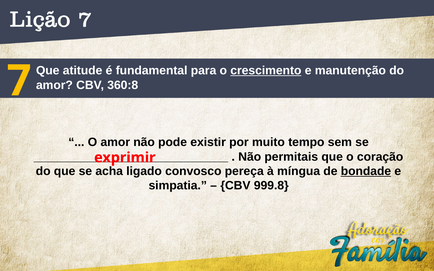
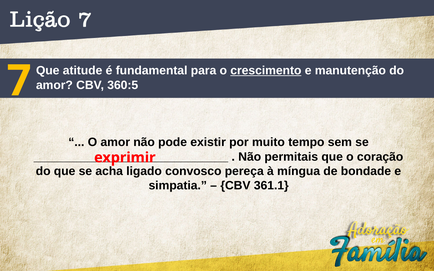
360:8: 360:8 -> 360:5
bondade underline: present -> none
999.8: 999.8 -> 361.1
